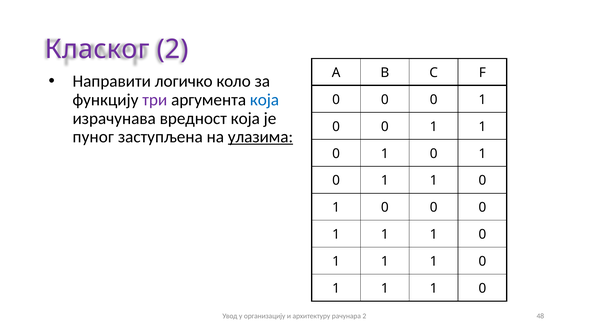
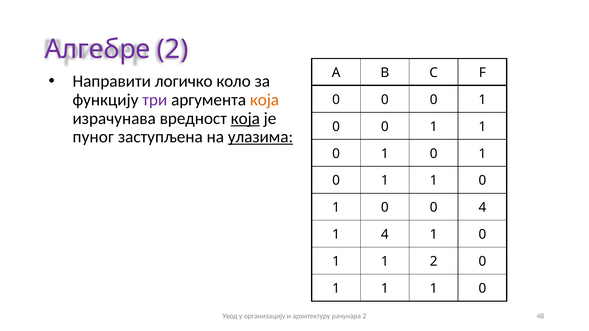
Класког: Класког -> Алгебре
која at (264, 100) colour: blue -> orange
која at (245, 118) underline: none -> present
1 0 0 0: 0 -> 4
1 at (385, 235): 1 -> 4
1 at (434, 262): 1 -> 2
